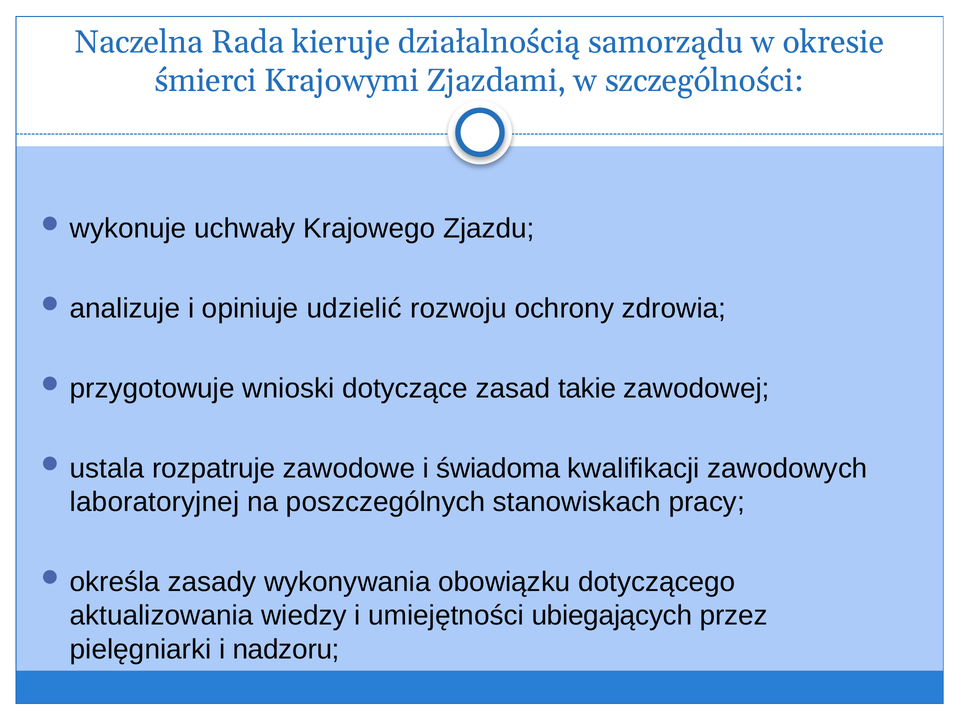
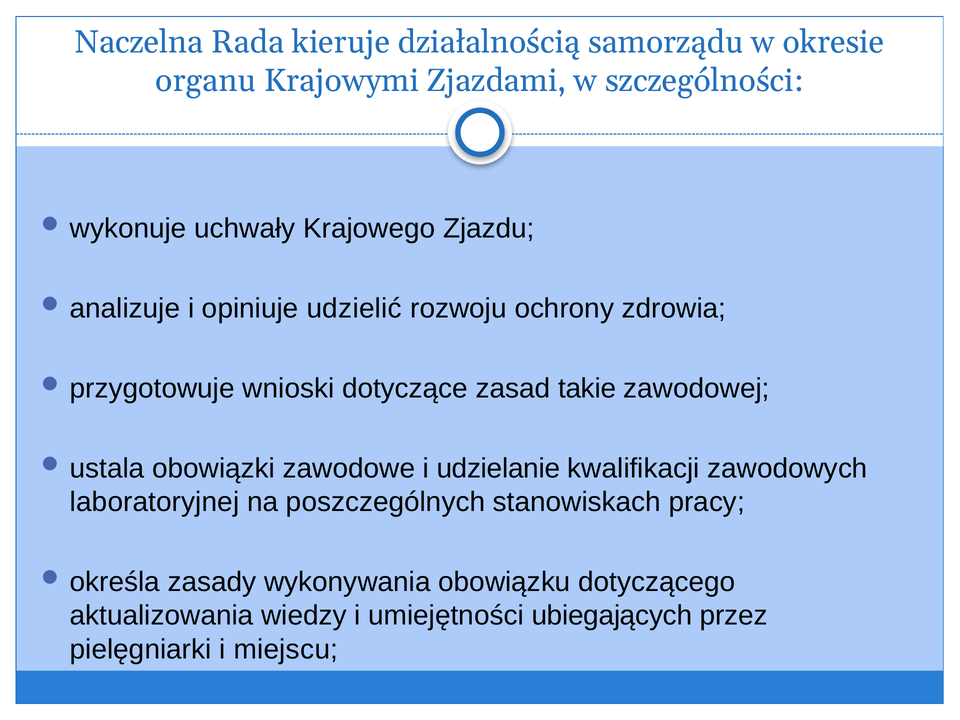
śmierci: śmierci -> organu
rozpatruje: rozpatruje -> obowiązki
świadoma: świadoma -> udzielanie
nadzoru: nadzoru -> miejscu
